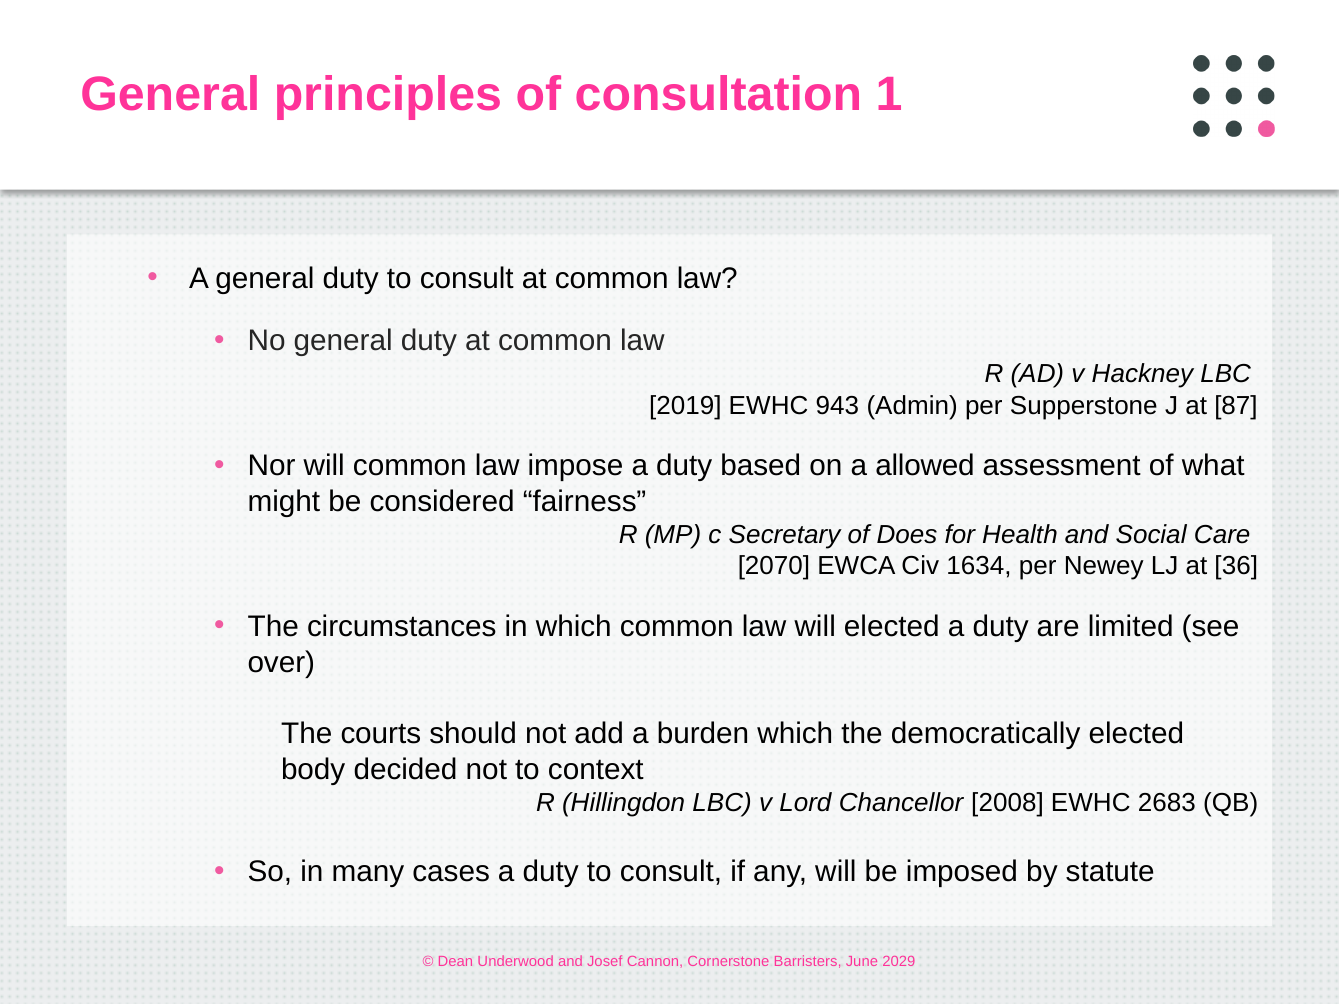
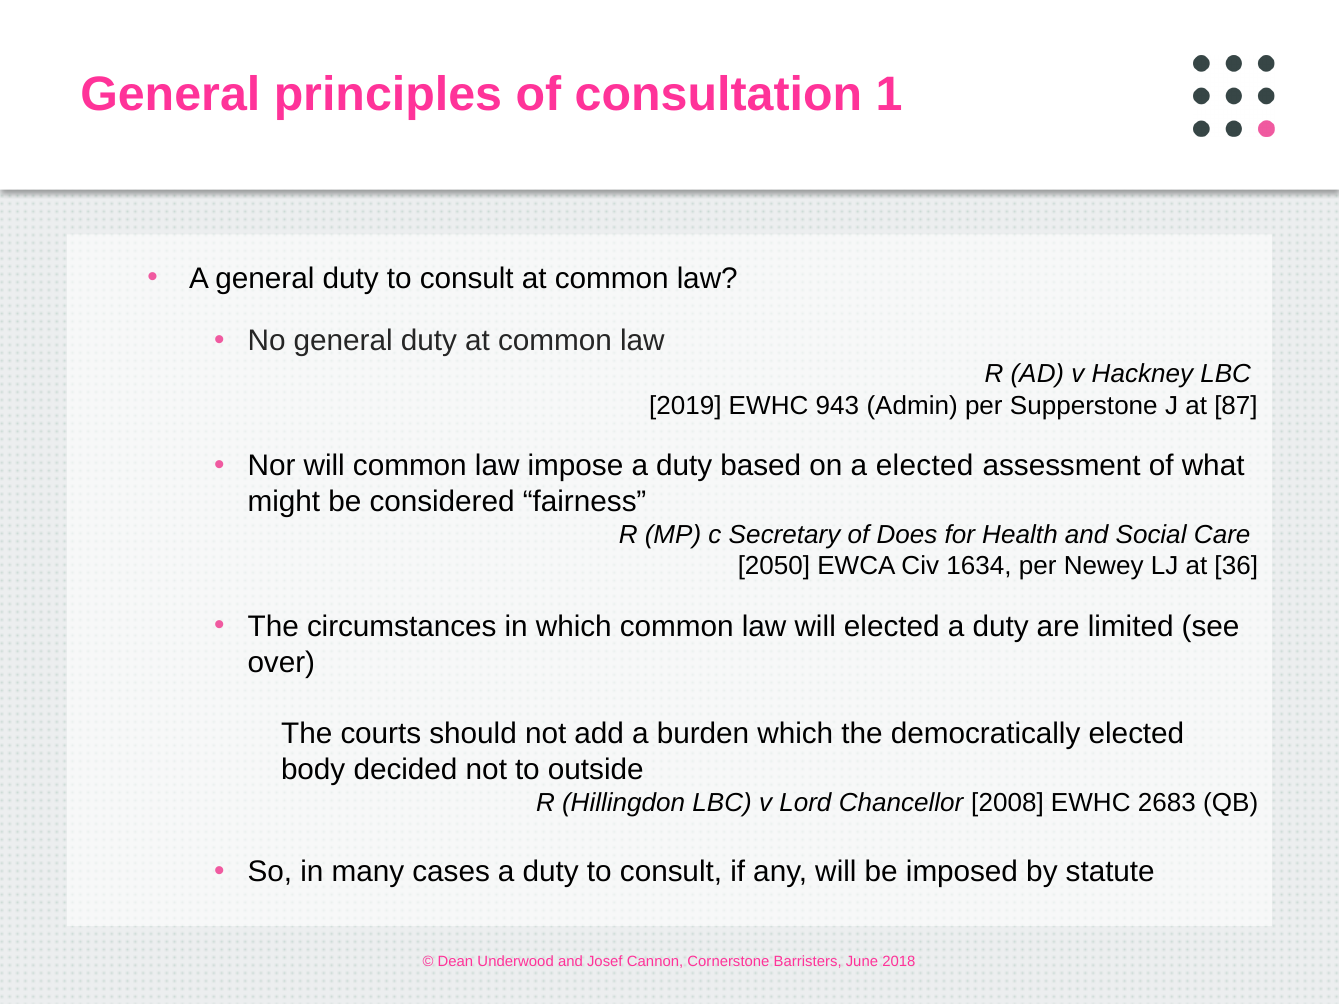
a allowed: allowed -> elected
2070: 2070 -> 2050
context: context -> outside
2029: 2029 -> 2018
